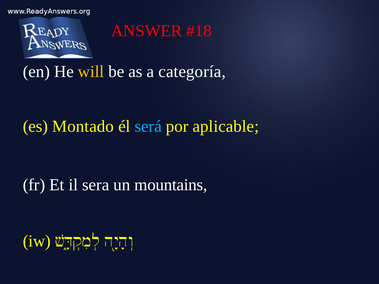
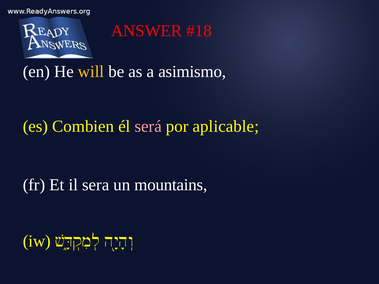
categoría: categoría -> asimismo
Montado: Montado -> Combien
será colour: light blue -> pink
